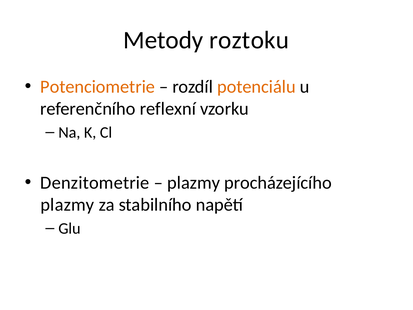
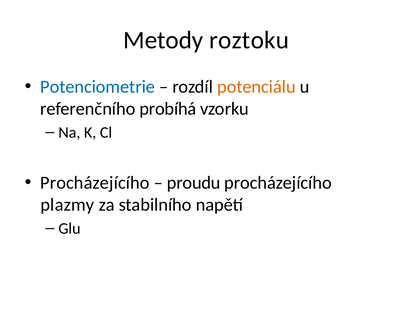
Potenciometrie colour: orange -> blue
reflexní: reflexní -> probíhá
Denzitometrie at (95, 183): Denzitometrie -> Procházejícího
plazmy at (194, 183): plazmy -> proudu
